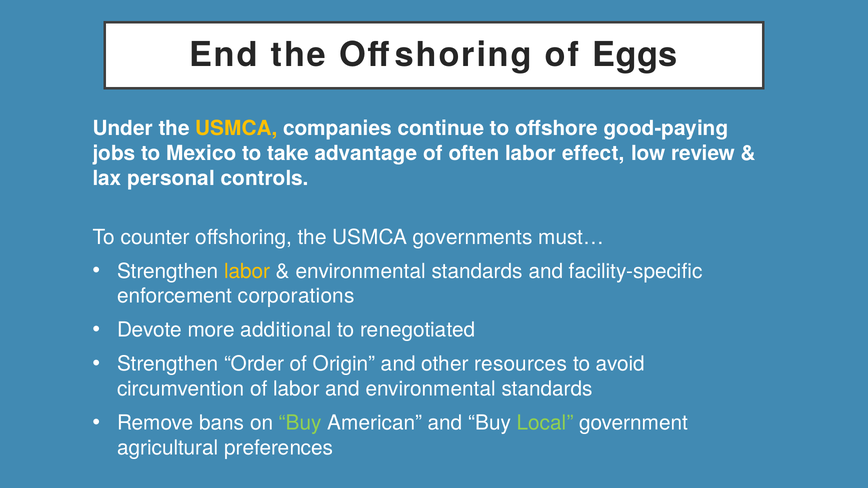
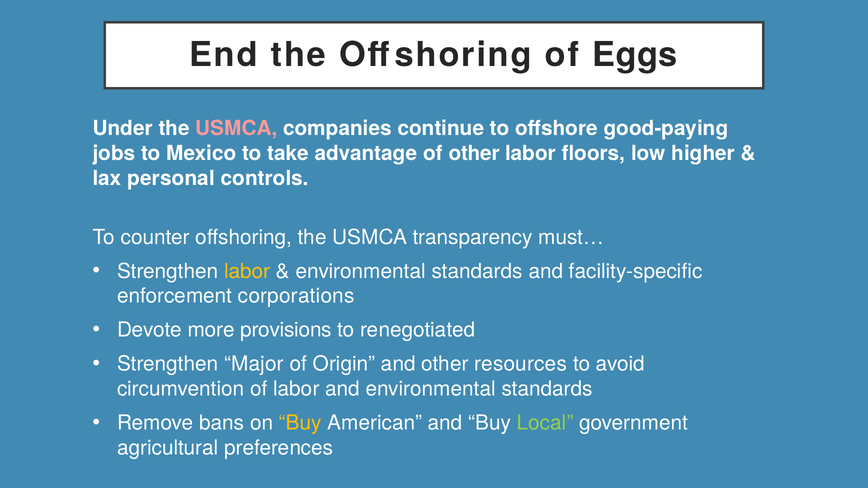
USMCA at (236, 129) colour: yellow -> pink
of often: often -> other
effect: effect -> floors
review: review -> higher
governments: governments -> transparency
additional: additional -> provisions
Order: Order -> Major
Buy at (300, 423) colour: light green -> yellow
